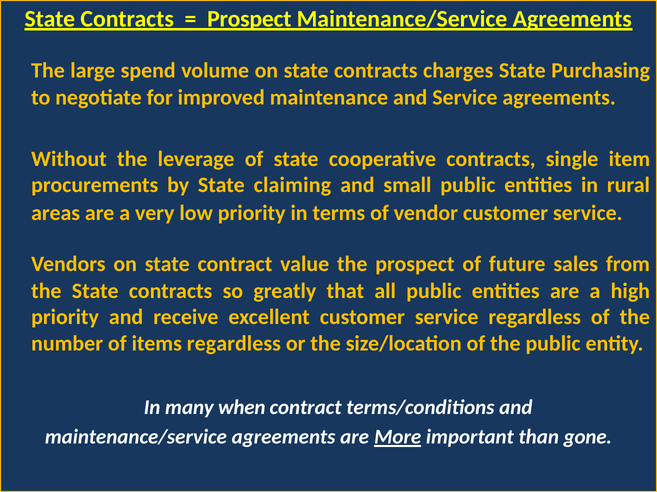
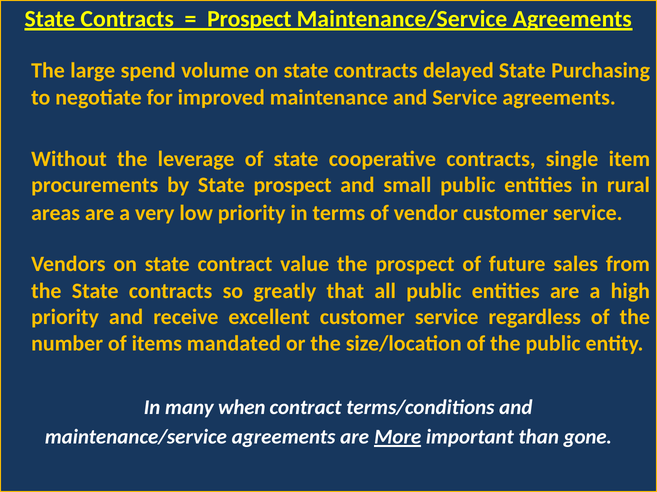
charges: charges -> delayed
State claiming: claiming -> prospect
items regardless: regardless -> mandated
